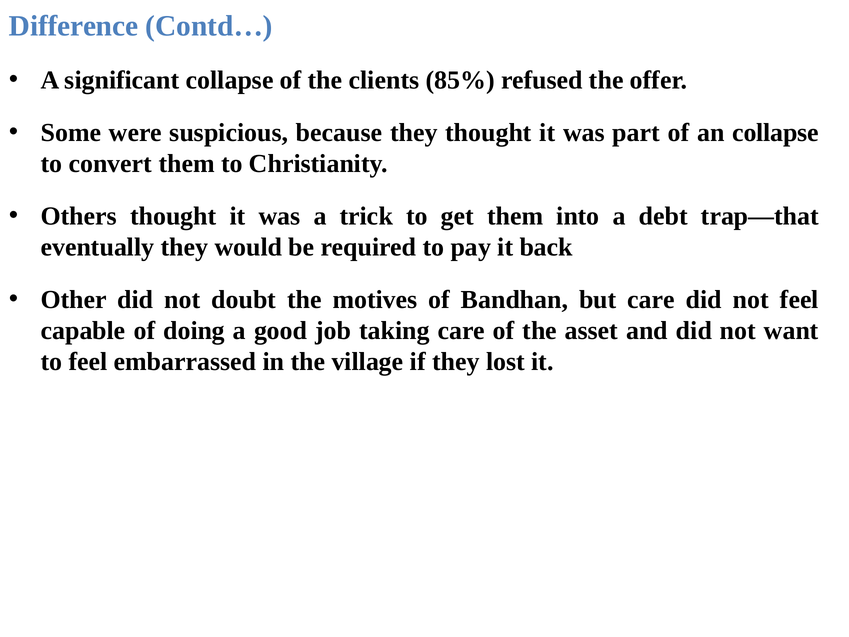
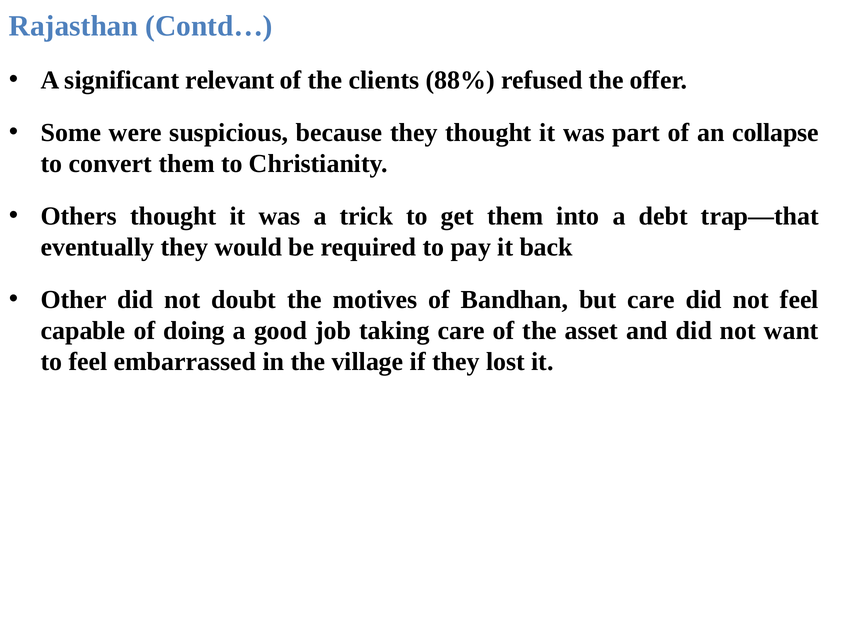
Difference: Difference -> Rajasthan
significant collapse: collapse -> relevant
85%: 85% -> 88%
